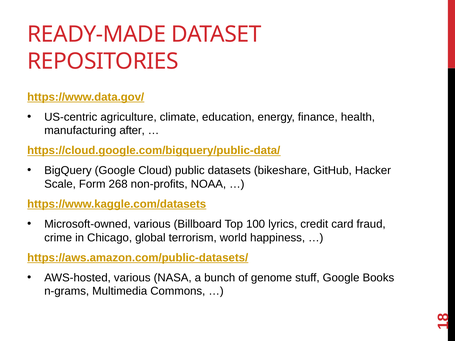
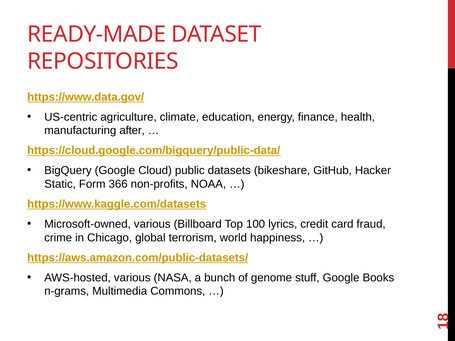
Scale: Scale -> Static
268: 268 -> 366
